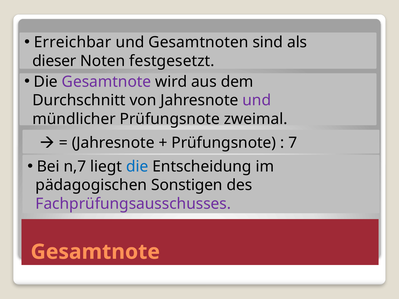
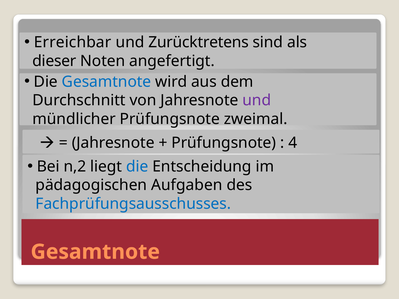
Gesamtnoten: Gesamtnoten -> Zurücktretens
festgesetzt: festgesetzt -> angefertigt
Gesamtnote at (106, 82) colour: purple -> blue
7: 7 -> 4
n,7: n,7 -> n,2
Sonstigen: Sonstigen -> Aufgaben
Fachprüfungsausschusses colour: purple -> blue
